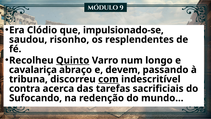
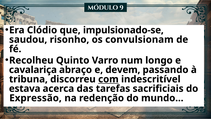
resplendentes: resplendentes -> convulsionam
Quinto underline: present -> none
contra: contra -> estava
Sufocando: Sufocando -> Expressão
